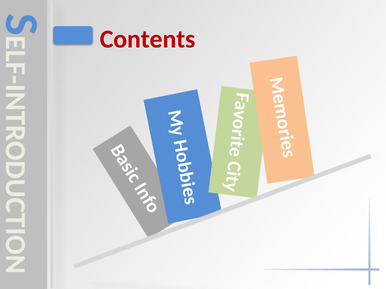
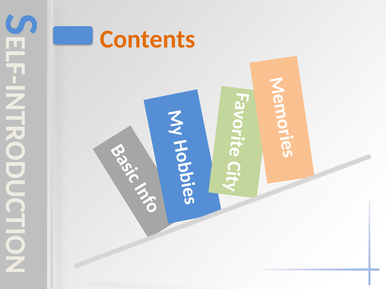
Contents colour: red -> orange
